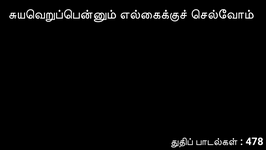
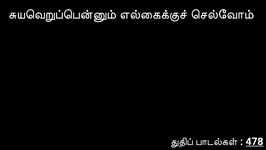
478 underline: none -> present
